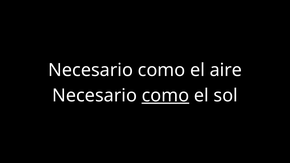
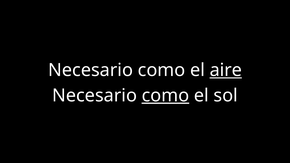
aire underline: none -> present
